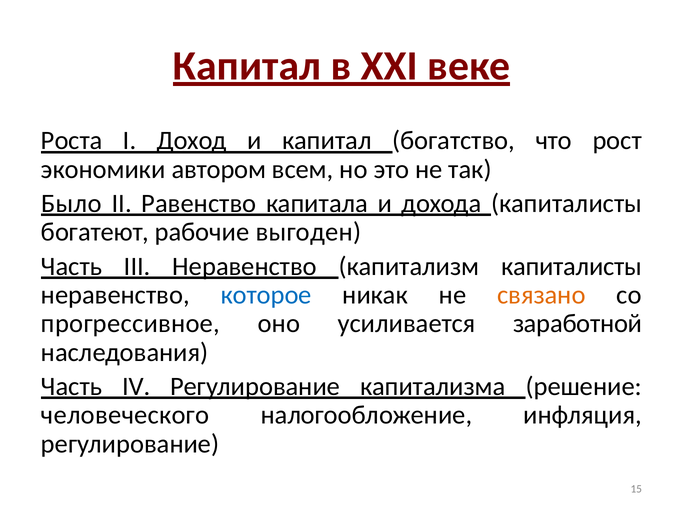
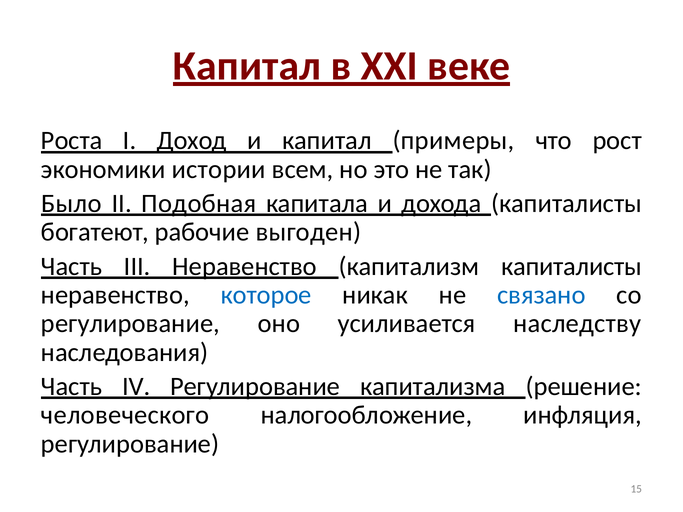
богатство: богатство -> примеры
автором: автором -> истории
Равенство: Равенство -> Подобная
связано colour: orange -> blue
прогрессивное at (130, 324): прогрессивное -> регулирование
заработной: заработной -> наследству
